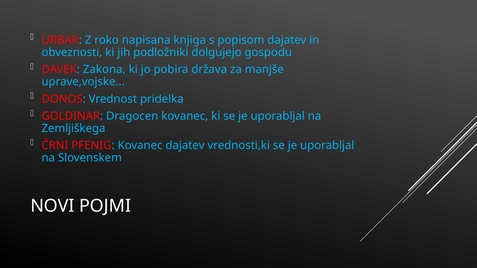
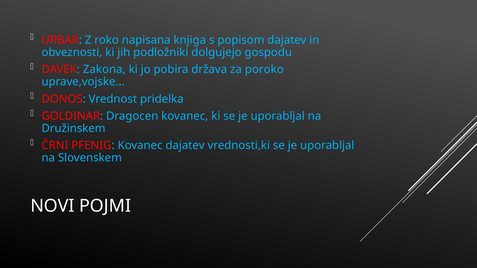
manjše: manjše -> poroko
Zemljiškega: Zemljiškega -> Družinskem
